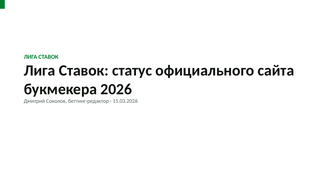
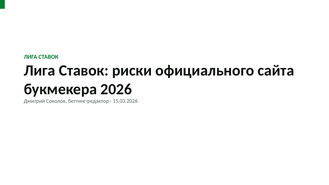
статус: статус -> риски
